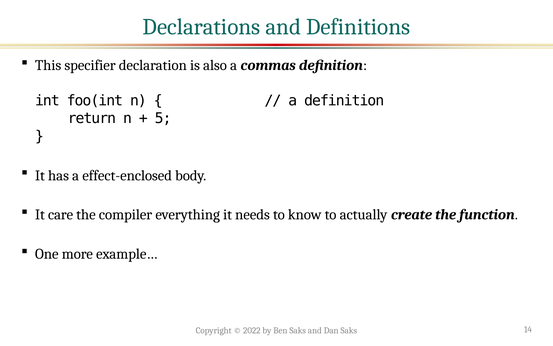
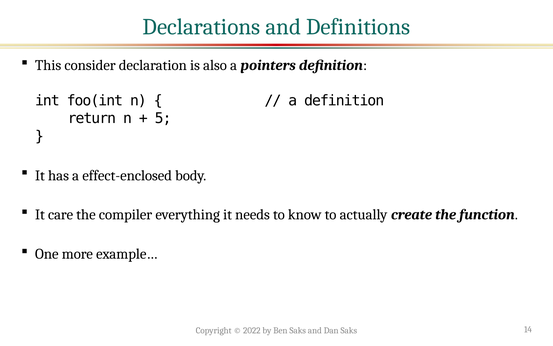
specifier: specifier -> consider
commas: commas -> pointers
